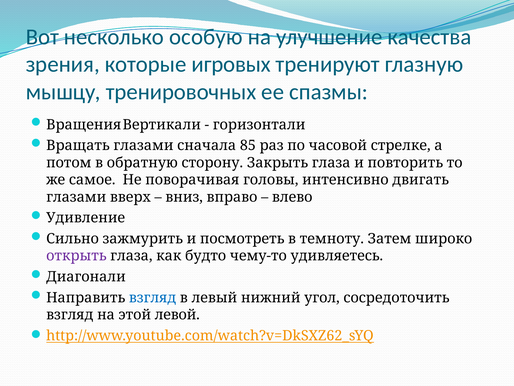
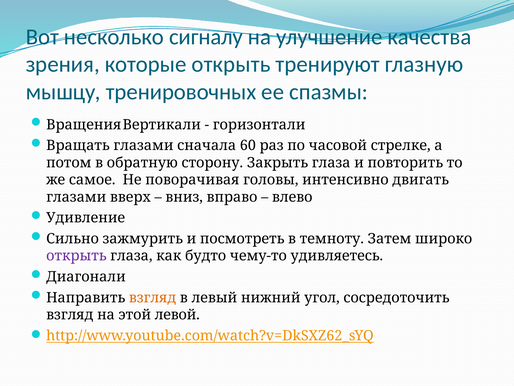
особую: особую -> сигналу
которые игровых: игровых -> открыть
85: 85 -> 60
взгляд at (153, 297) colour: blue -> orange
